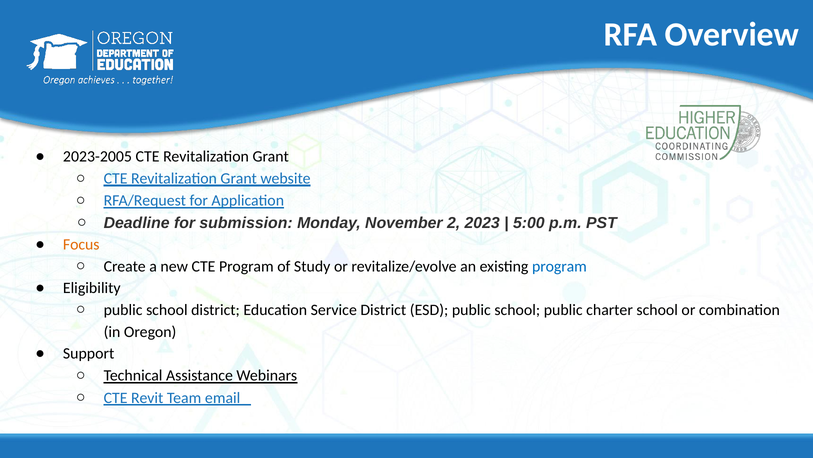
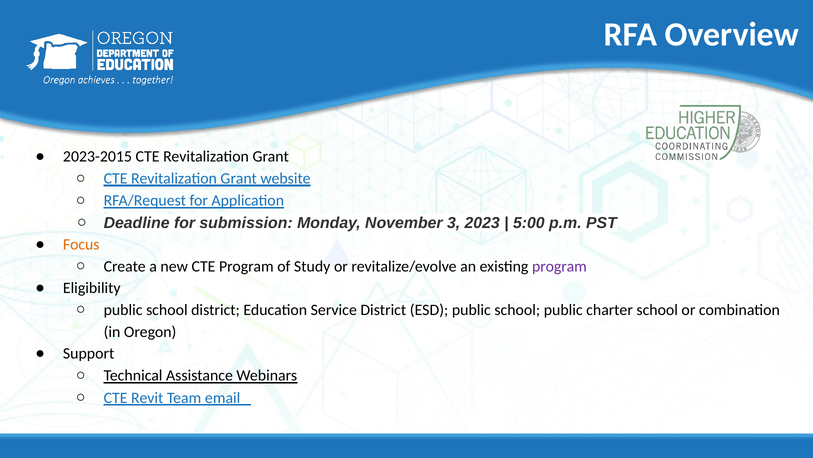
2023-2005: 2023-2005 -> 2023-2015
2: 2 -> 3
program at (559, 266) colour: blue -> purple
